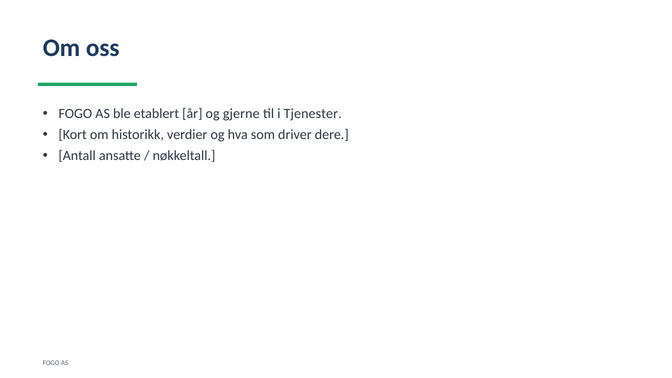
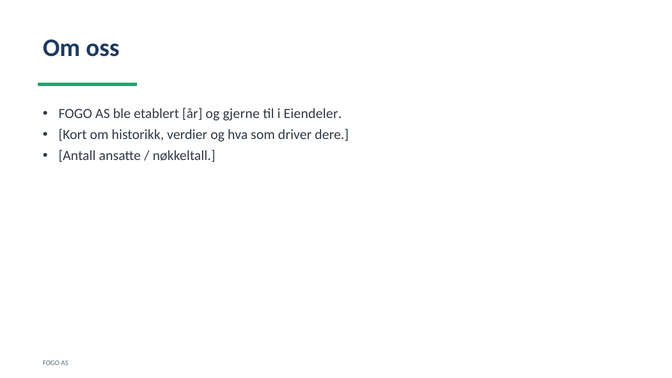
Tjenester: Tjenester -> Eiendeler
